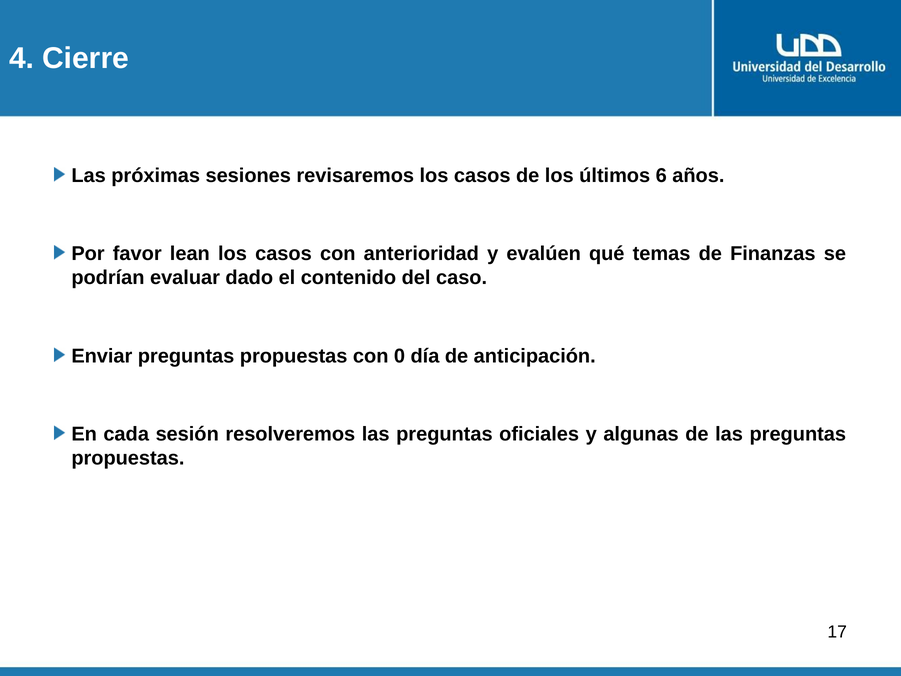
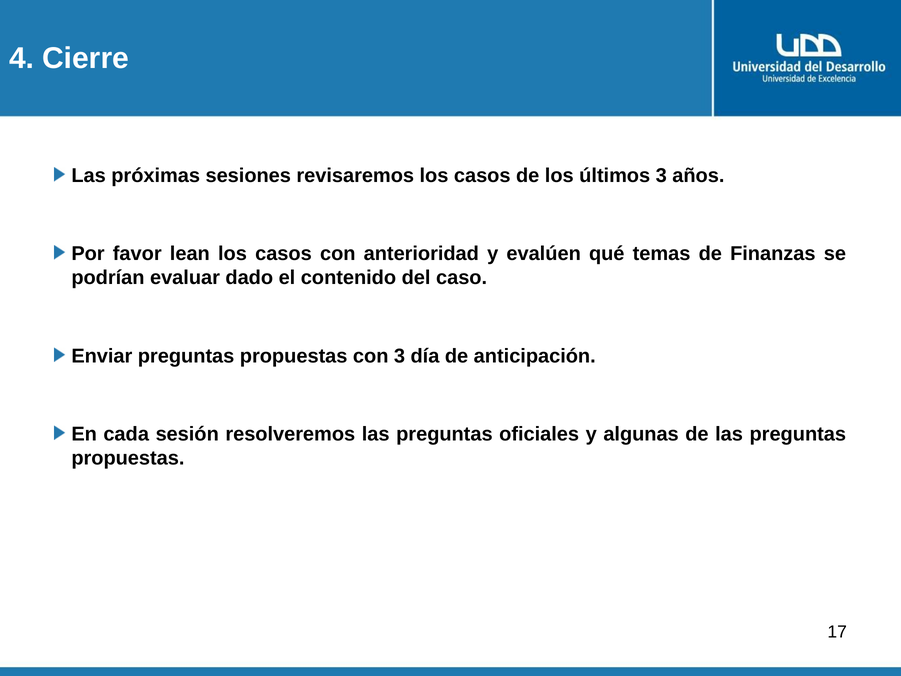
últimos 6: 6 -> 3
con 0: 0 -> 3
